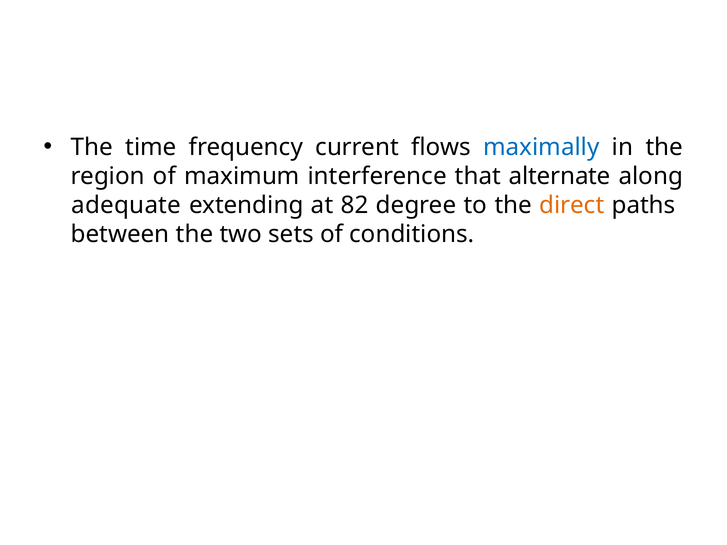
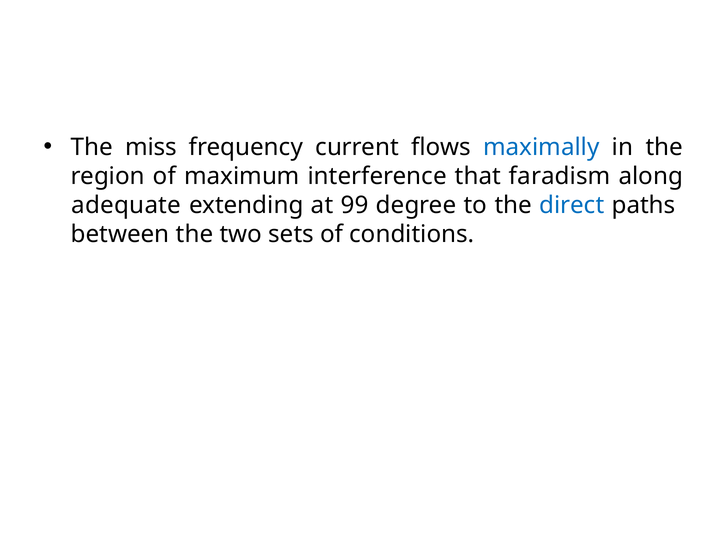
time: time -> miss
alternate: alternate -> faradism
82: 82 -> 99
direct colour: orange -> blue
